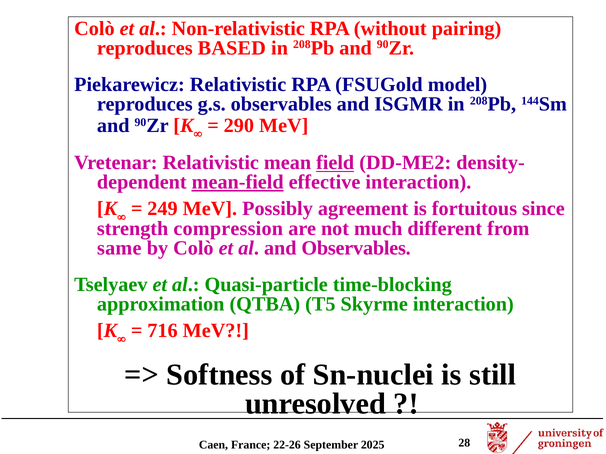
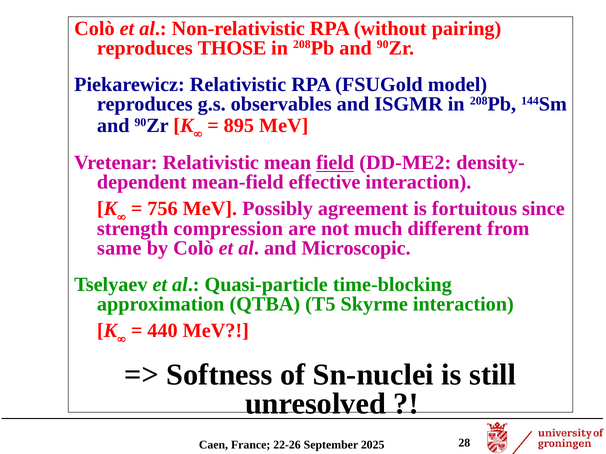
BASED: BASED -> THOSE
290: 290 -> 895
mean-field underline: present -> none
249: 249 -> 756
and Observables: Observables -> Microscopic
716: 716 -> 440
